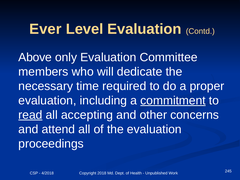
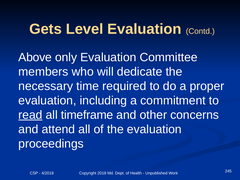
Ever: Ever -> Gets
commitment underline: present -> none
accepting: accepting -> timeframe
